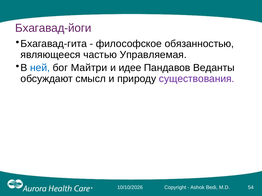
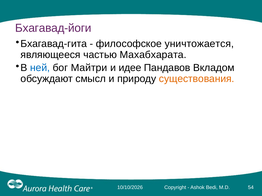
обязанностью: обязанностью -> уничтожается
Управляемая: Управляемая -> Махабхарата
Веданты: Веданты -> Вкладом
существования colour: purple -> orange
